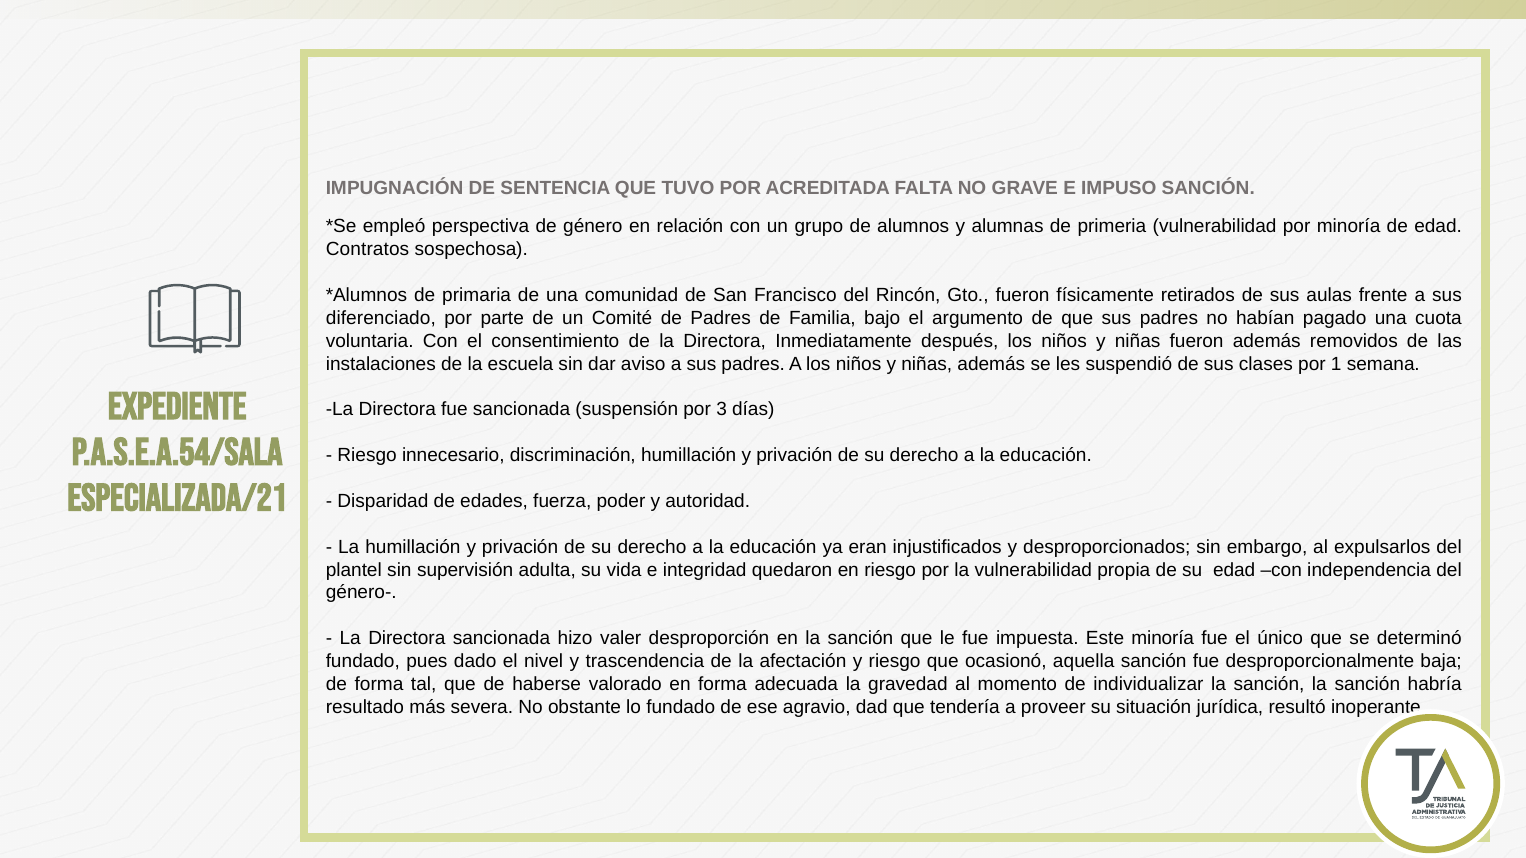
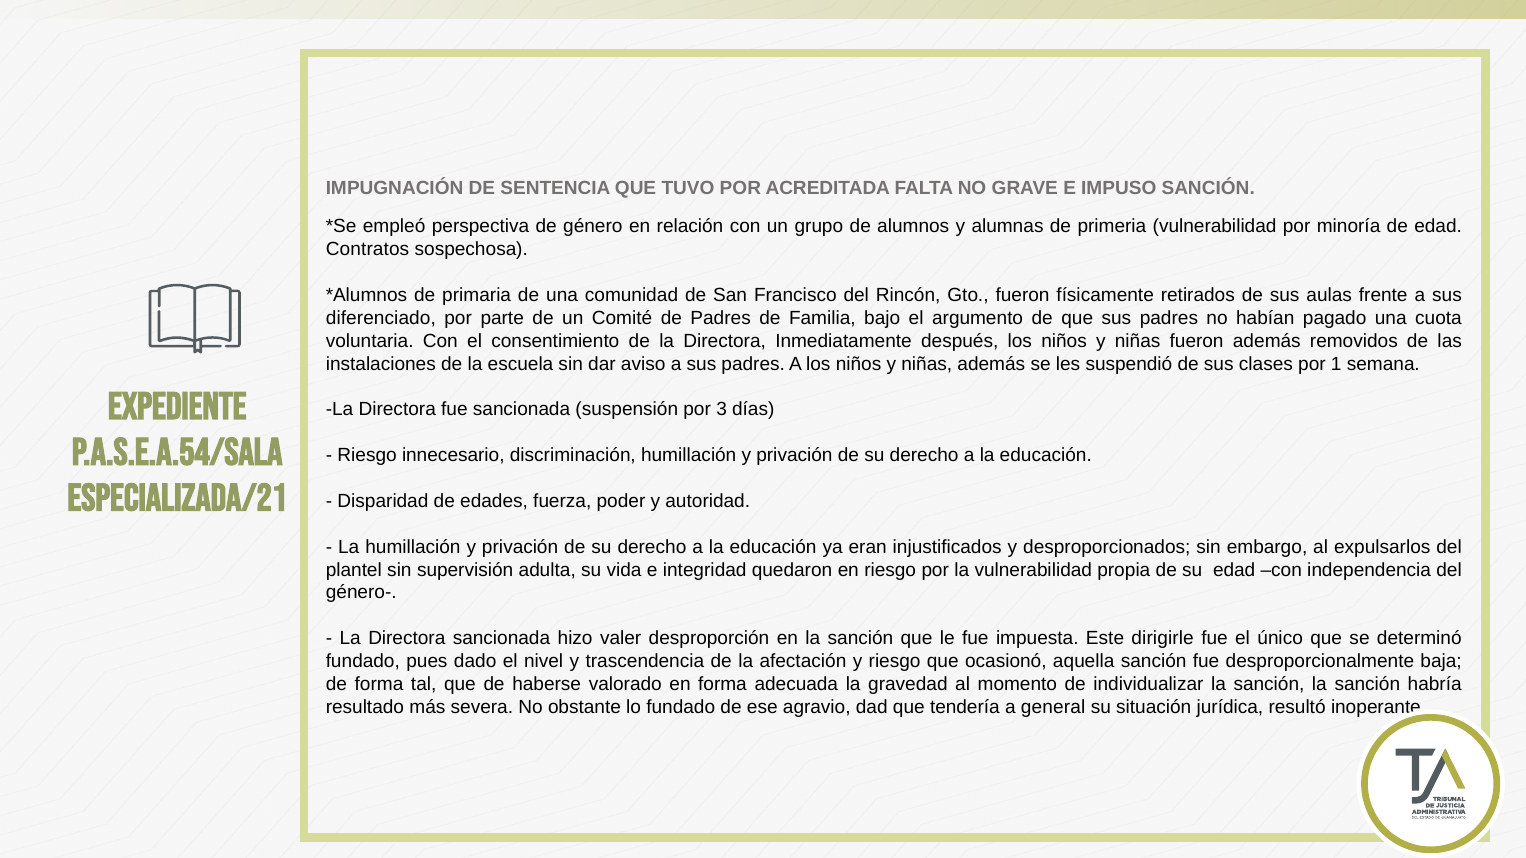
Este minoría: minoría -> dirigirle
proveer: proveer -> general
